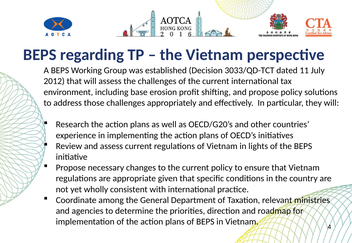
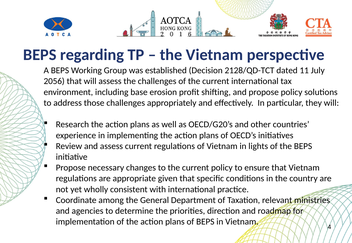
3033/QD-TCT: 3033/QD-TCT -> 2128/QD-TCT
2012: 2012 -> 2056
